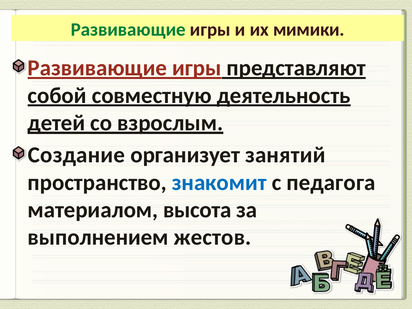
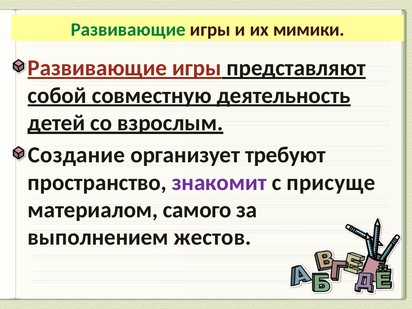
занятий: занятий -> требуют
знакомит colour: blue -> purple
педагога: педагога -> присуще
высота: высота -> самого
